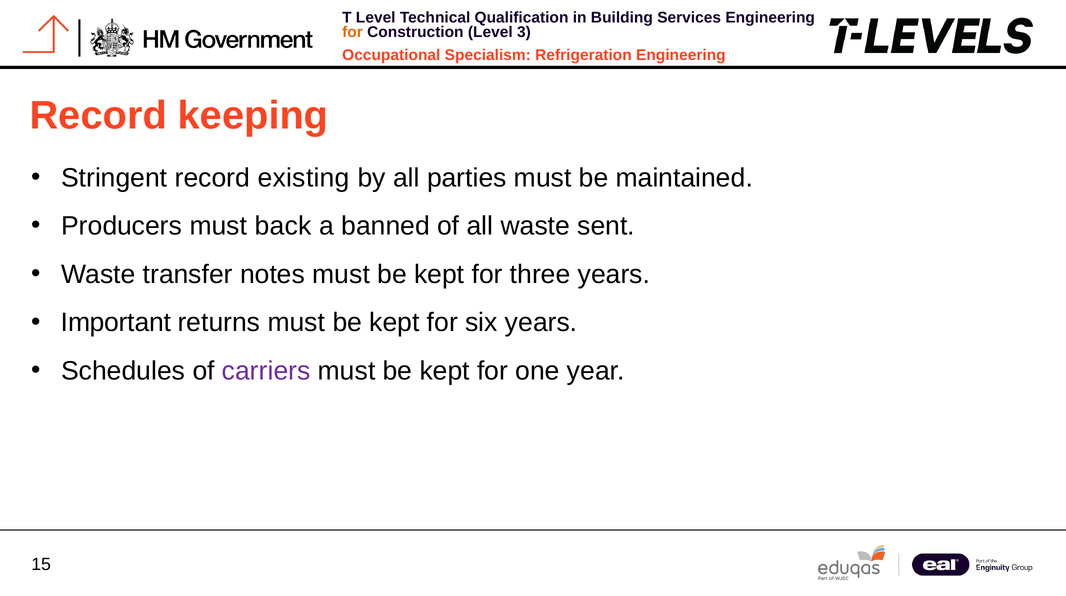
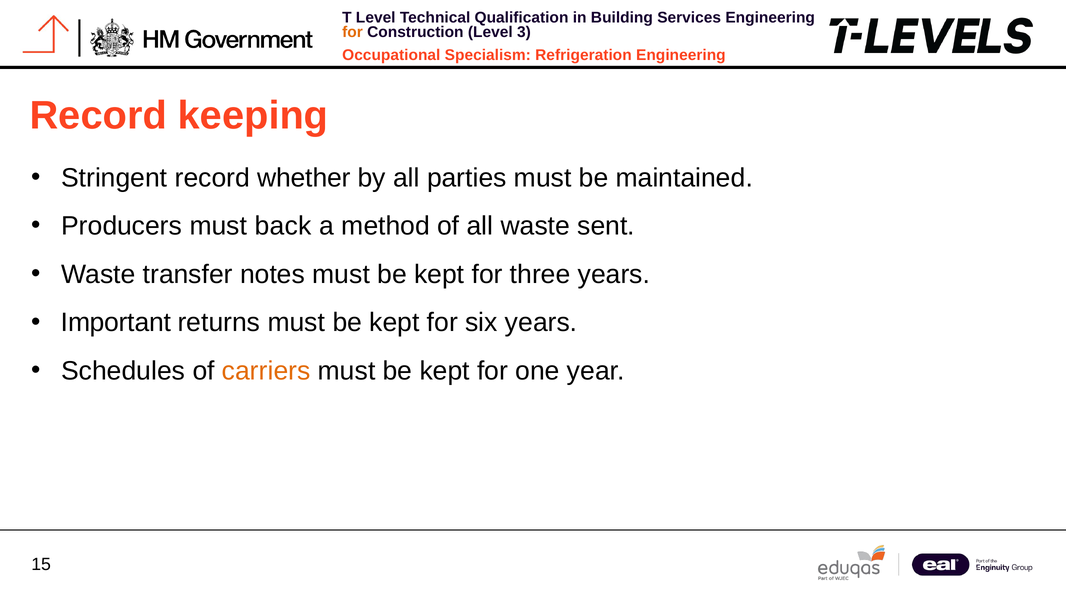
existing: existing -> whether
banned: banned -> method
carriers colour: purple -> orange
